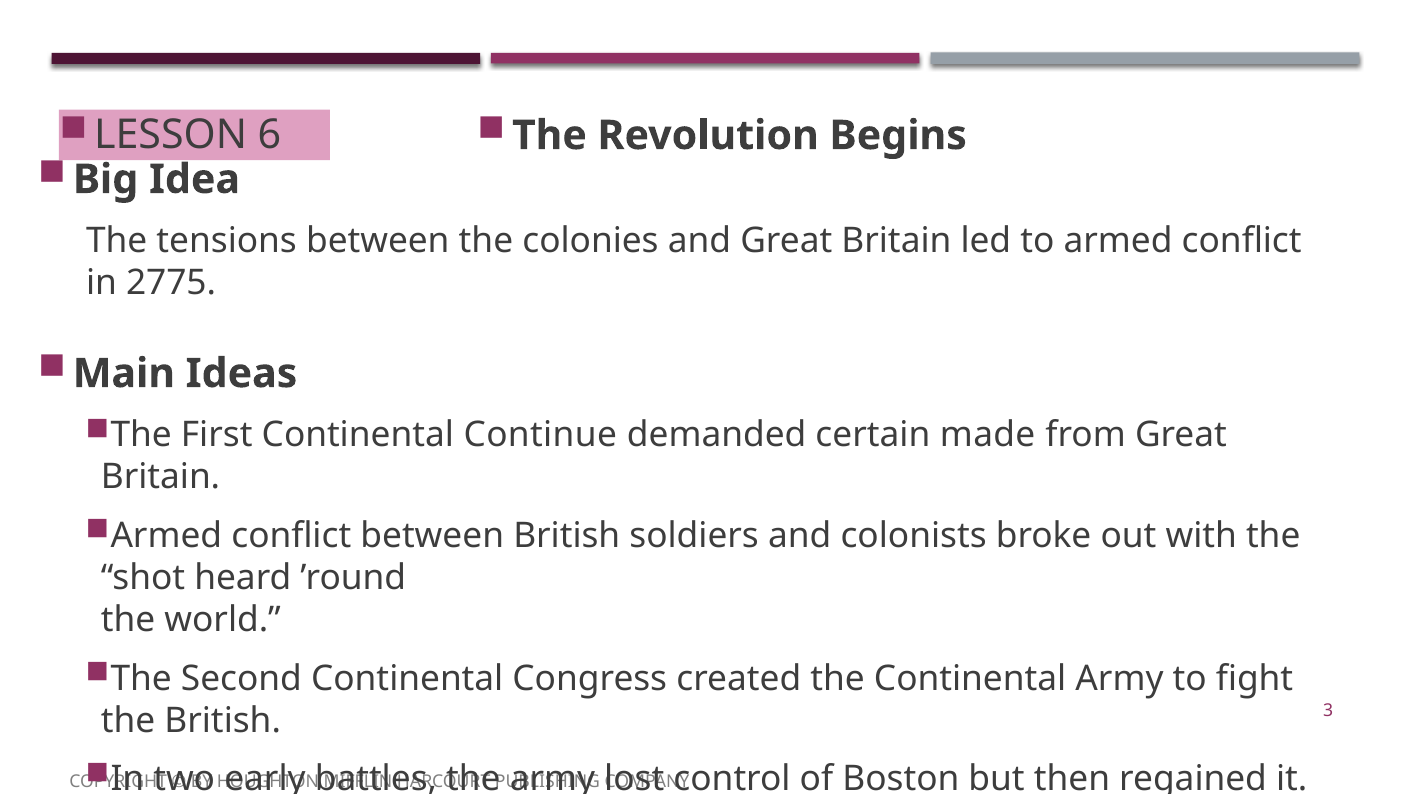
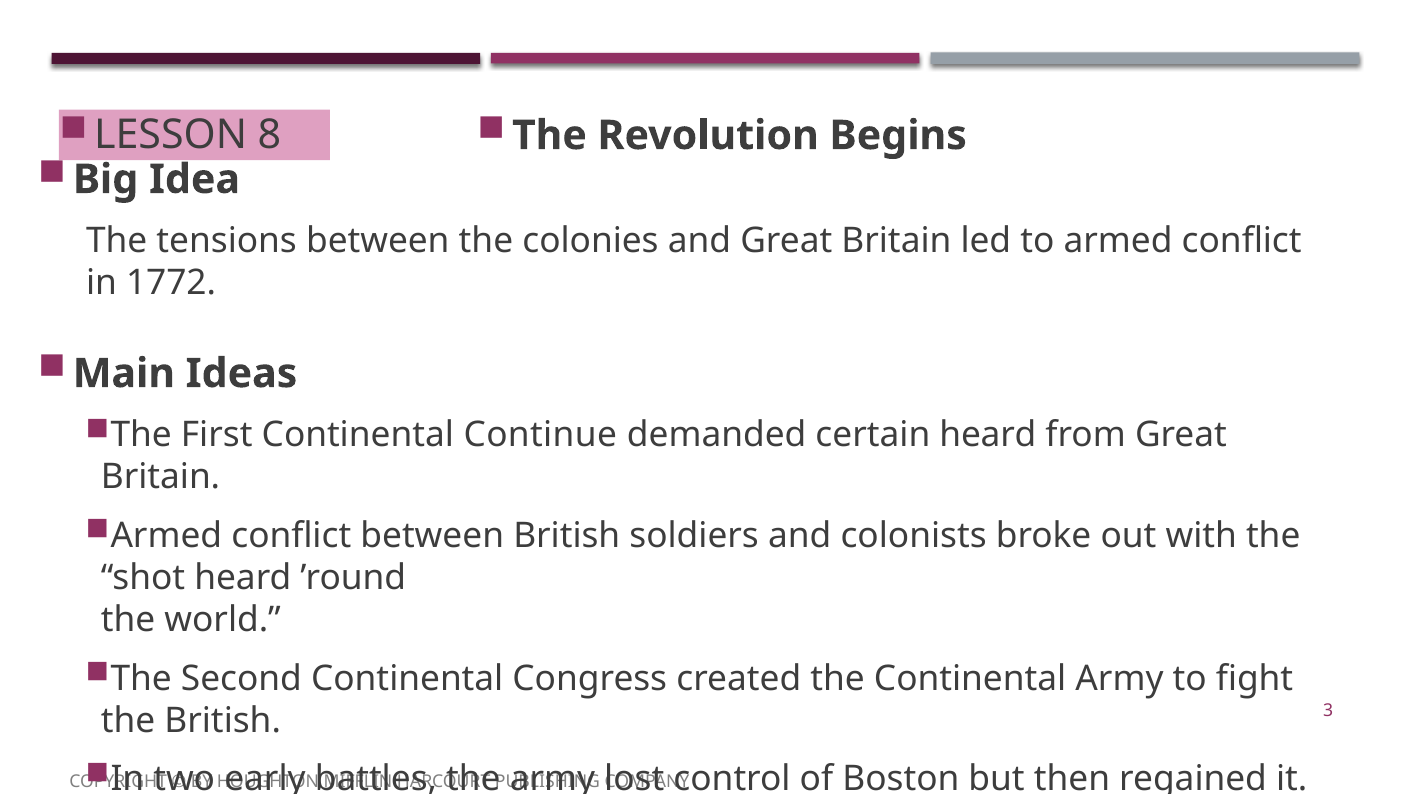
6: 6 -> 8
2775: 2775 -> 1772
certain made: made -> heard
